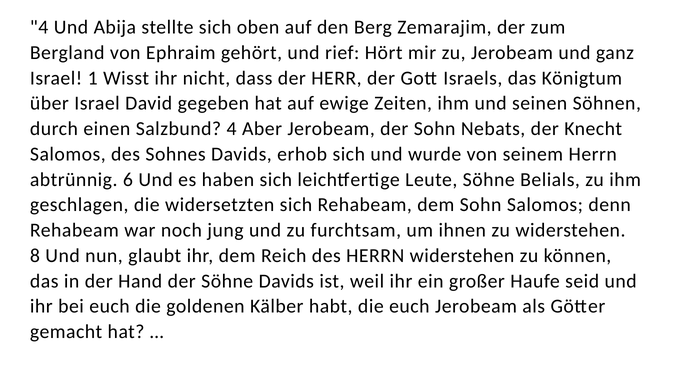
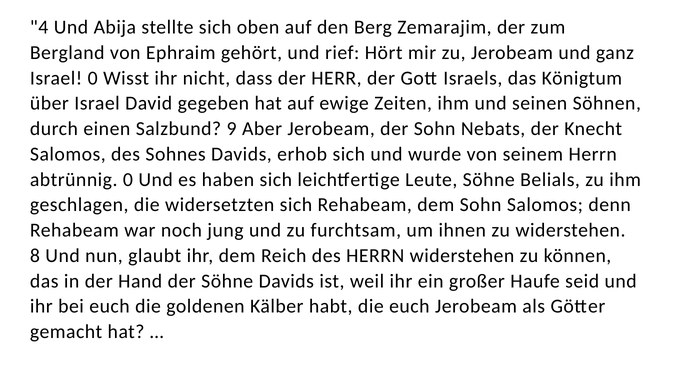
Israel 1: 1 -> 0
Salzbund 4: 4 -> 9
abtrünnig 6: 6 -> 0
